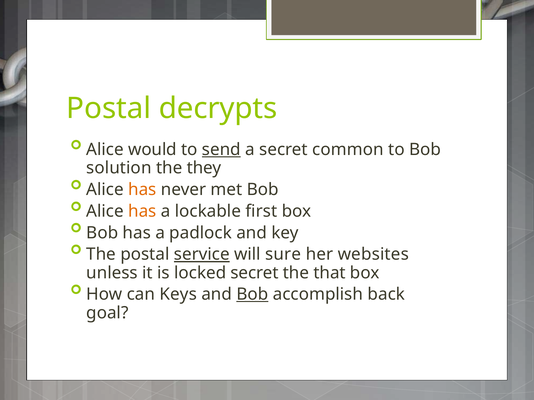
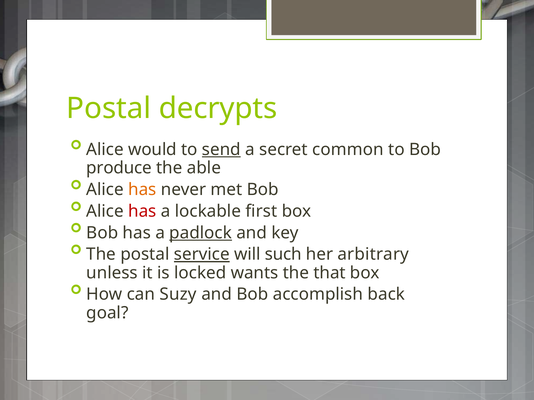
solution: solution -> produce
they: they -> able
has at (142, 211) colour: orange -> red
padlock underline: none -> present
sure: sure -> such
websites: websites -> arbitrary
locked secret: secret -> wants
Keys: Keys -> Suzy
Bob at (252, 295) underline: present -> none
